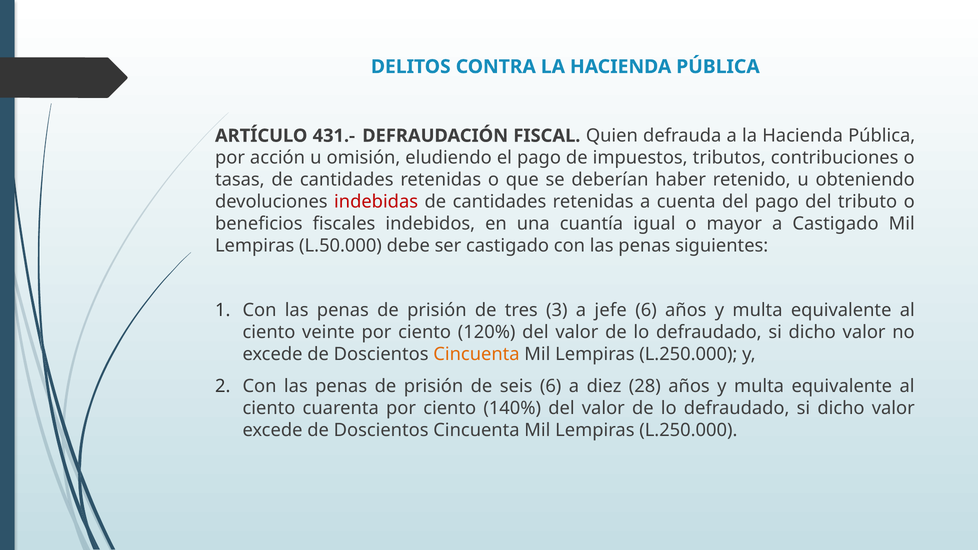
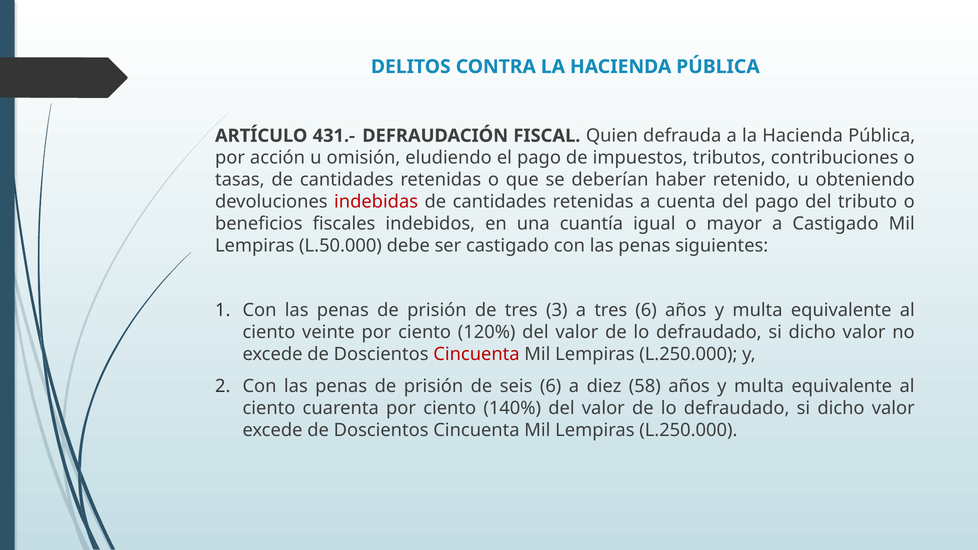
a jefe: jefe -> tres
Cincuenta at (476, 354) colour: orange -> red
28: 28 -> 58
